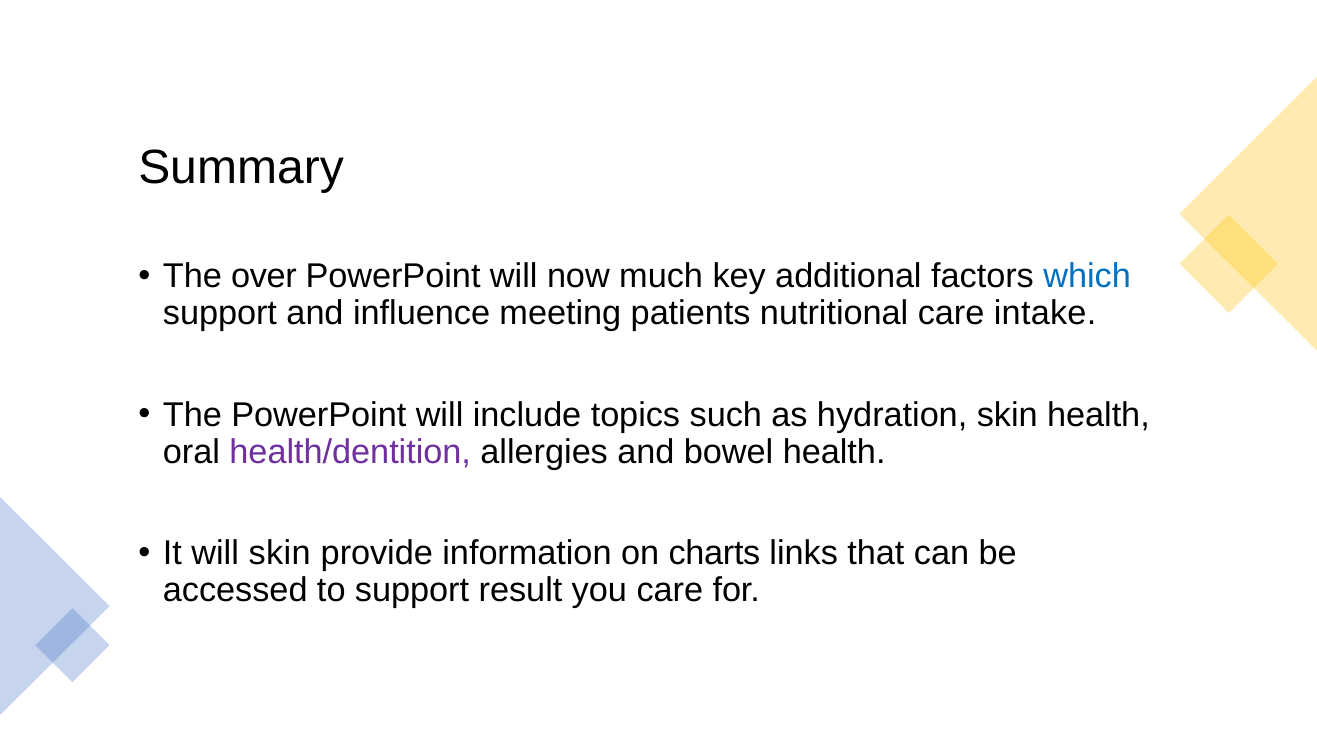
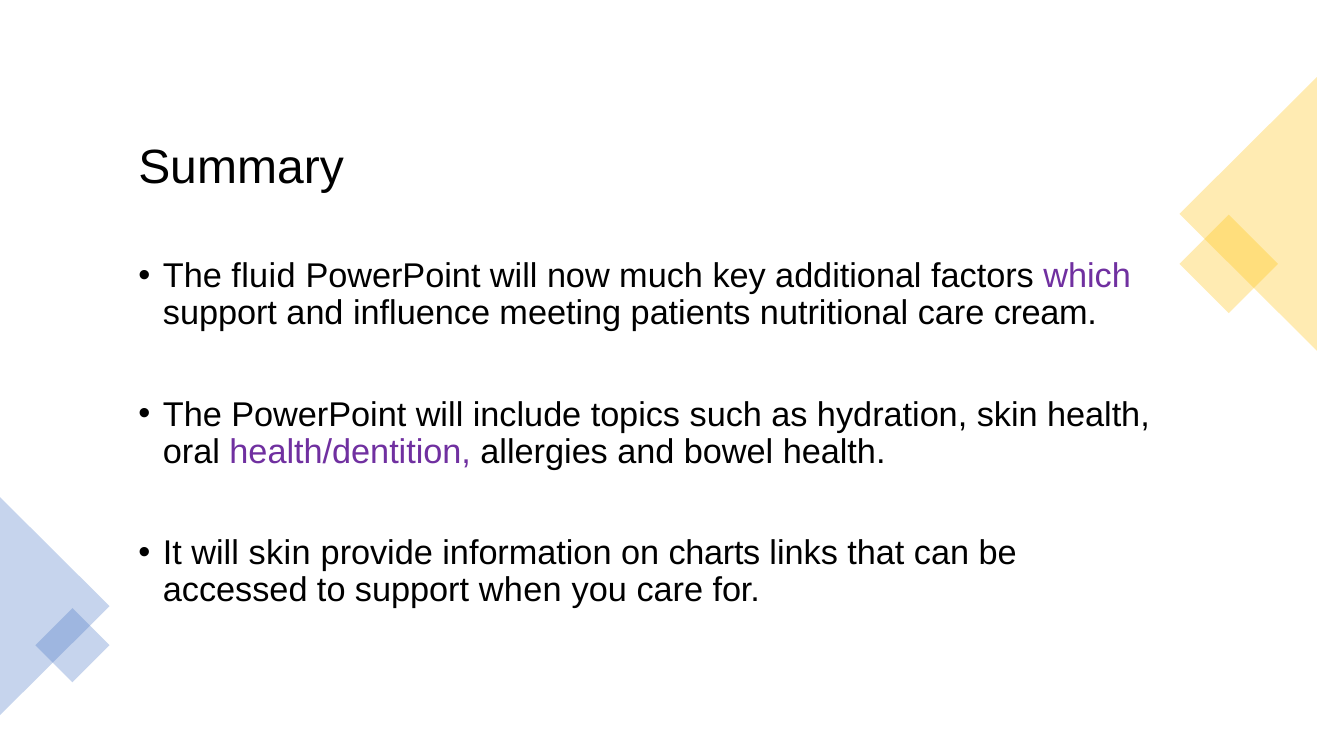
over: over -> fluid
which colour: blue -> purple
intake: intake -> cream
result: result -> when
